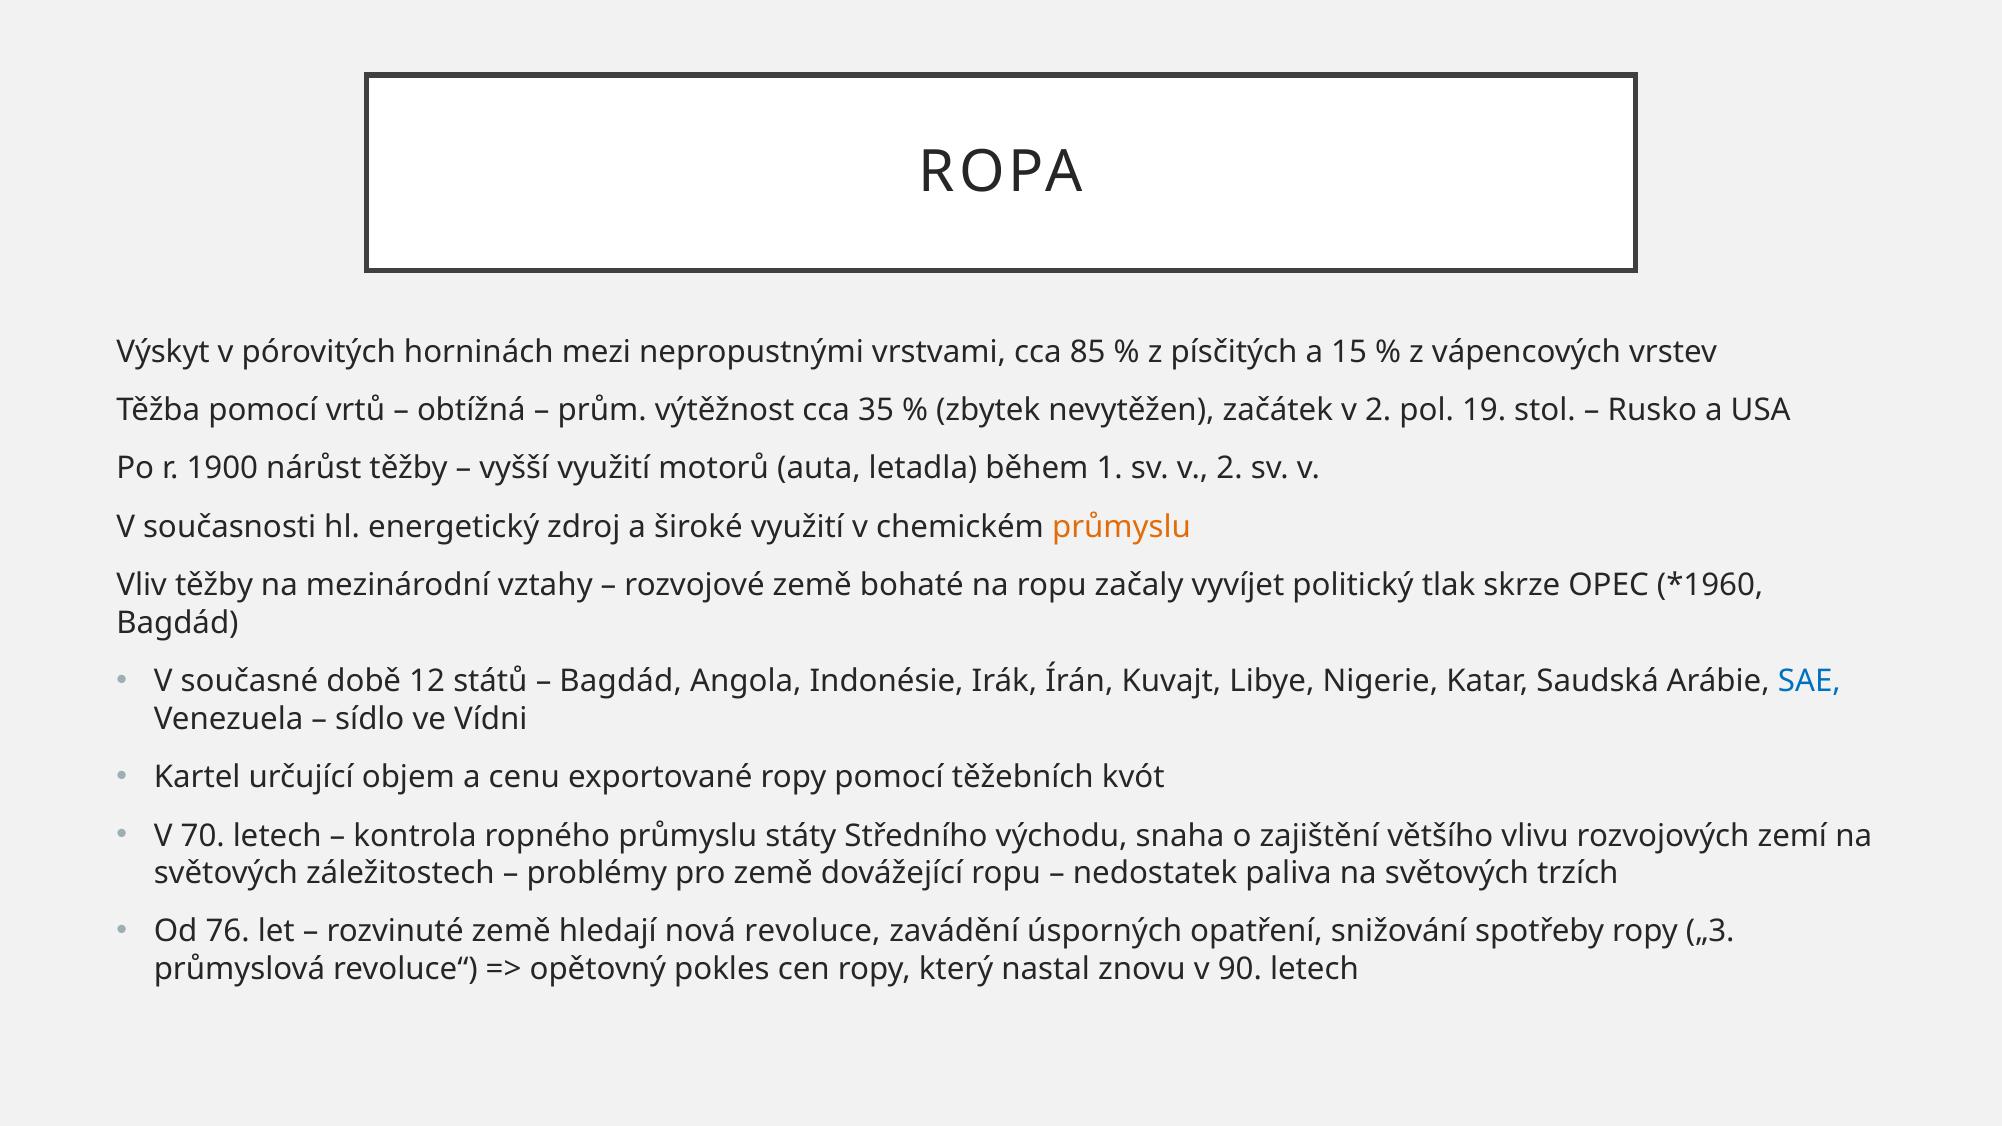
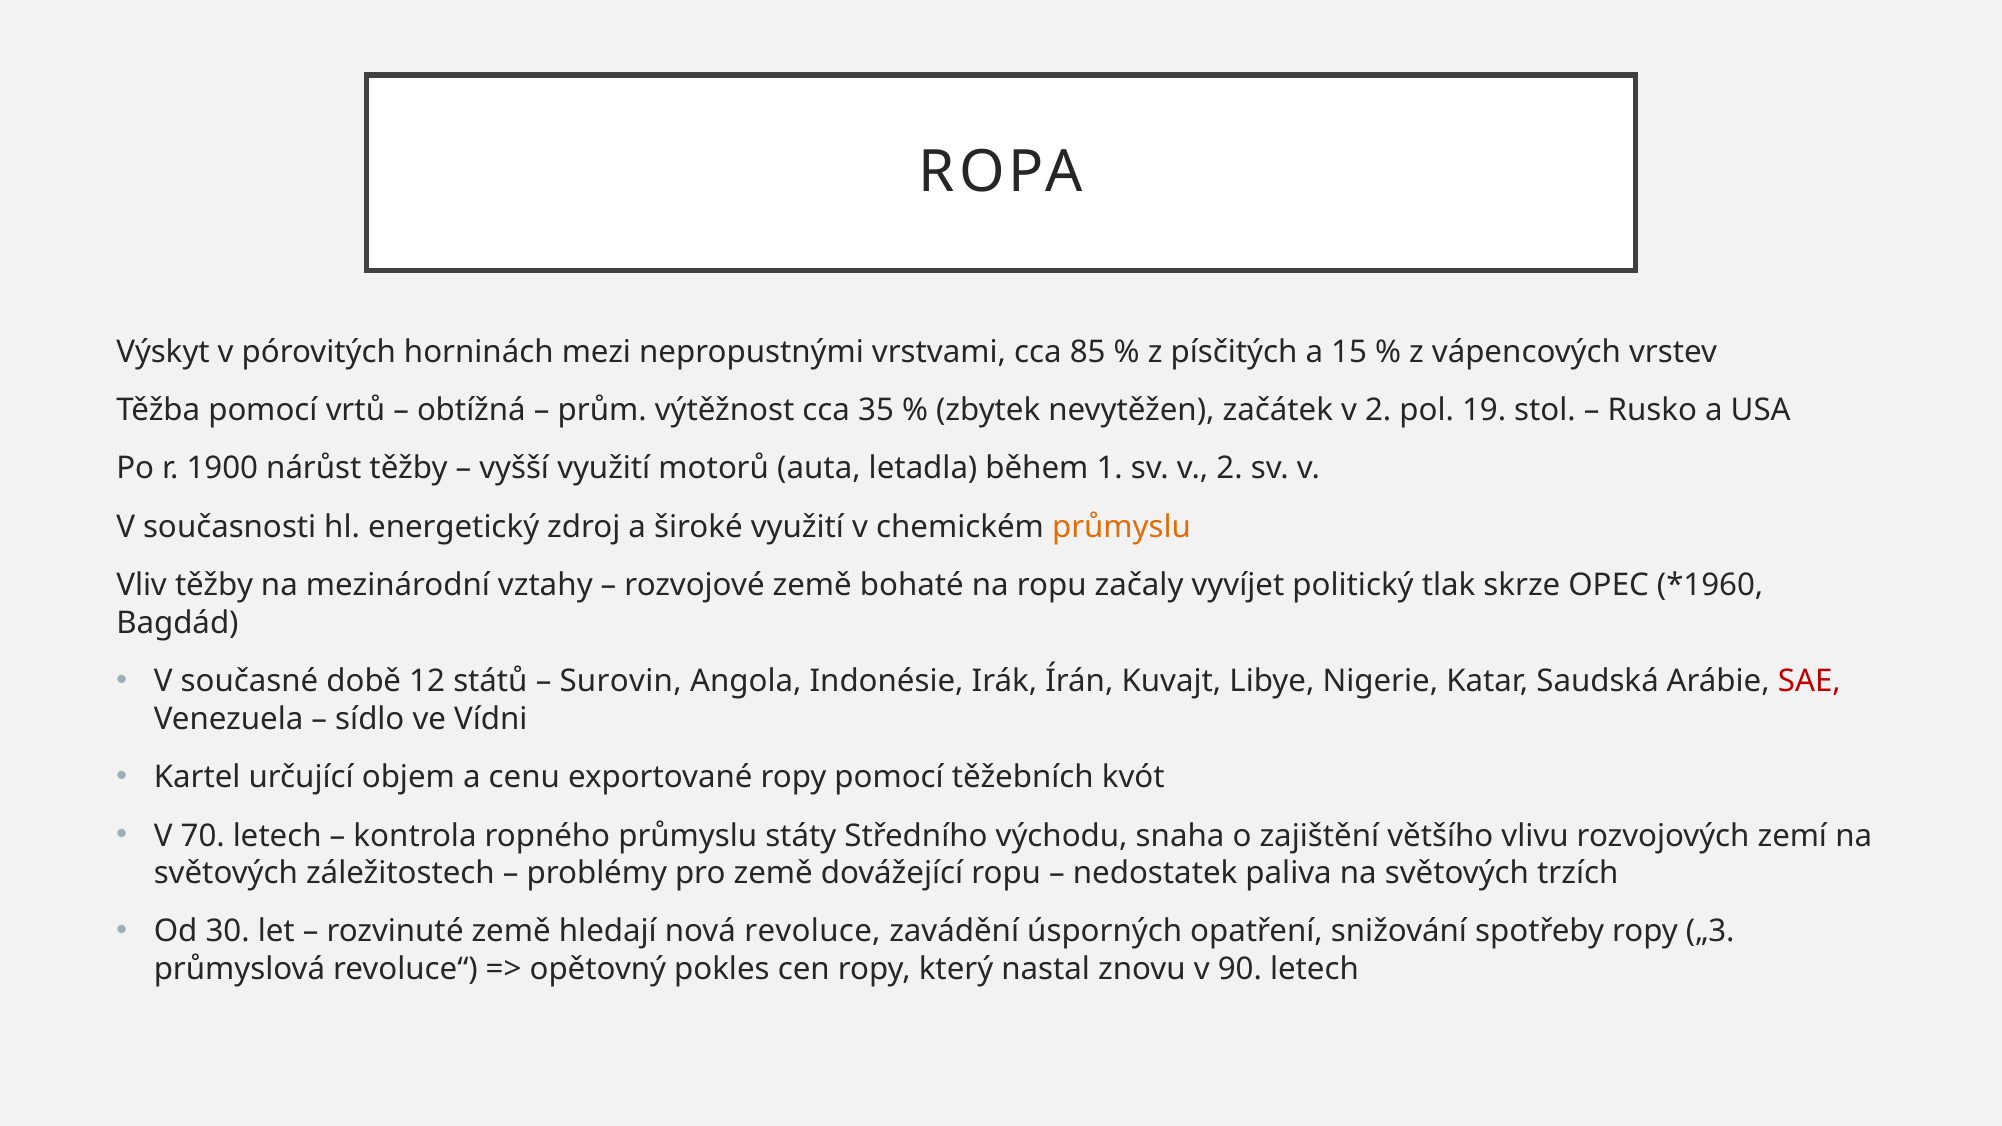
Bagdád at (621, 681): Bagdád -> Surovin
SAE colour: blue -> red
76: 76 -> 30
